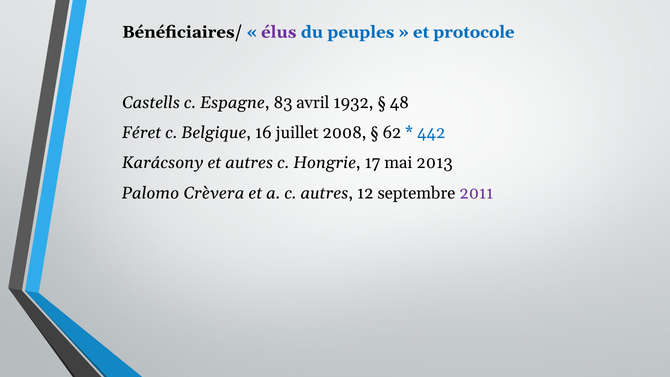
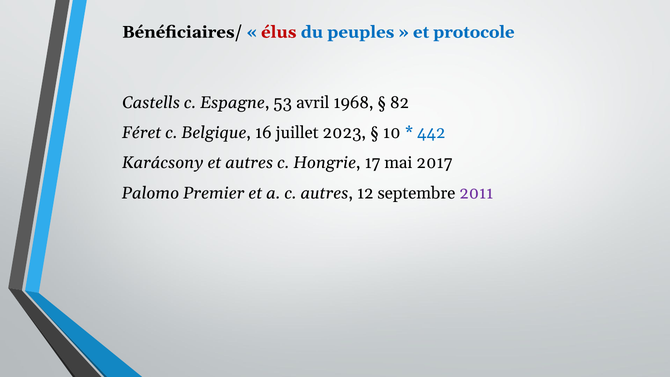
élus colour: purple -> red
83: 83 -> 53
1932: 1932 -> 1968
48: 48 -> 82
2008: 2008 -> 2023
62: 62 -> 10
2013: 2013 -> 2017
Crèvera: Crèvera -> Premier
